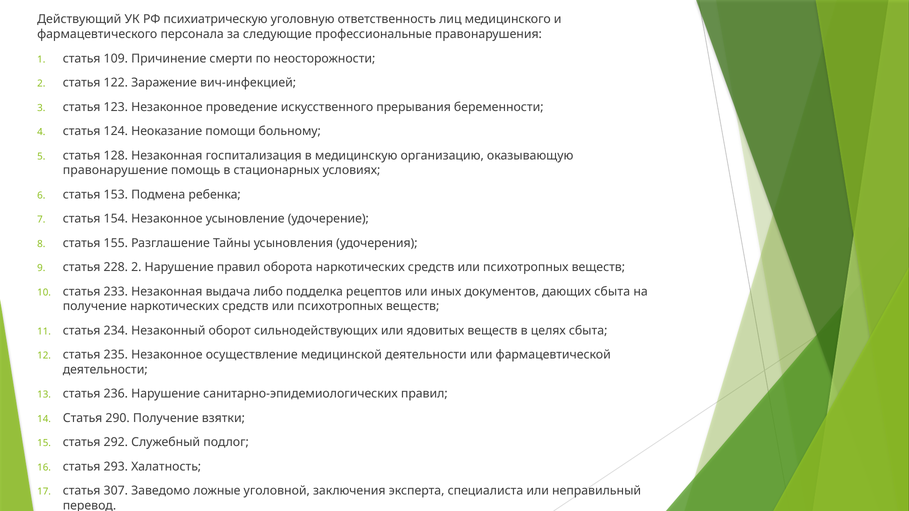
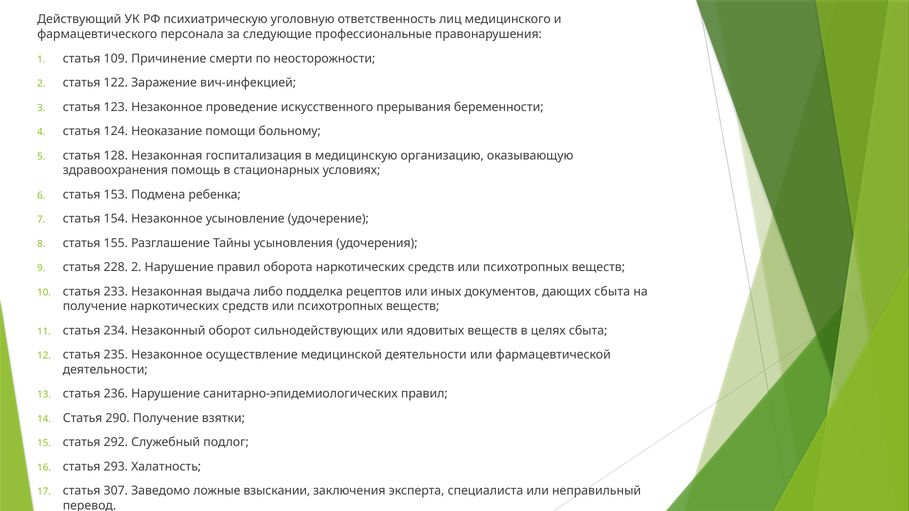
правонарушение: правонарушение -> здравоохранения
уголовной: уголовной -> взыскании
